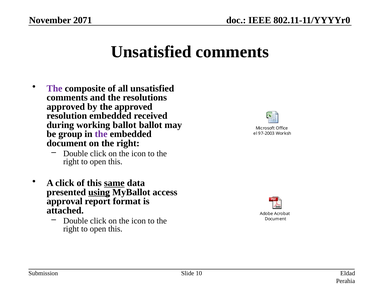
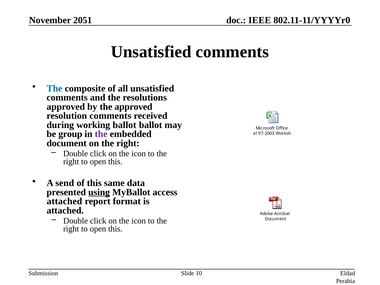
2071: 2071 -> 2051
The at (54, 88) colour: purple -> blue
resolution embedded: embedded -> comments
A click: click -> send
same underline: present -> none
approval at (65, 201): approval -> attached
